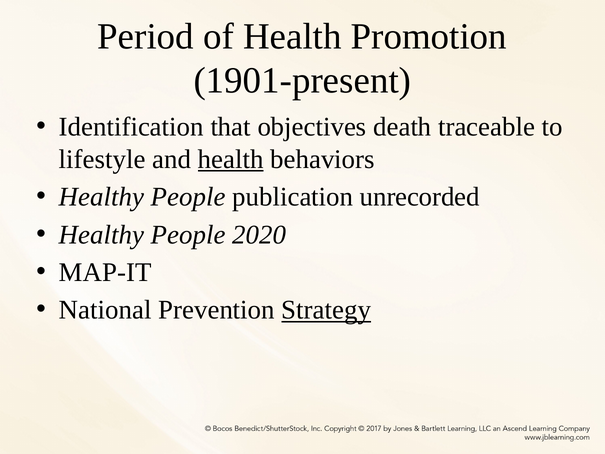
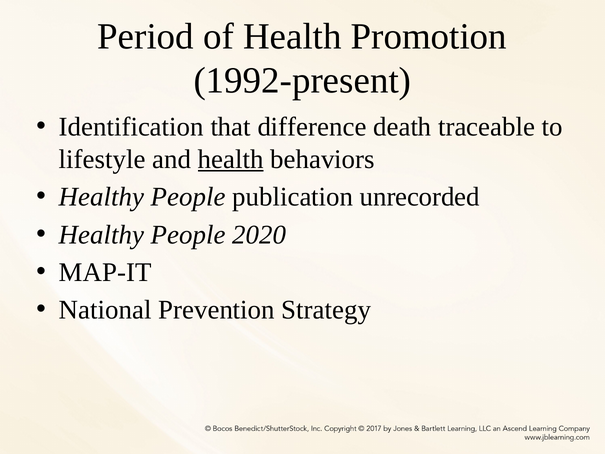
1901-present: 1901-present -> 1992-present
objectives: objectives -> difference
Strategy underline: present -> none
